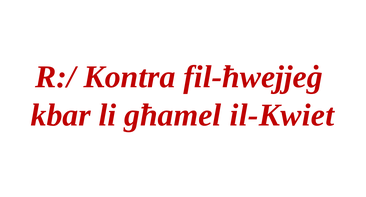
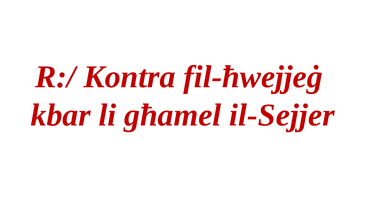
il-Kwiet: il-Kwiet -> il-Sejjer
